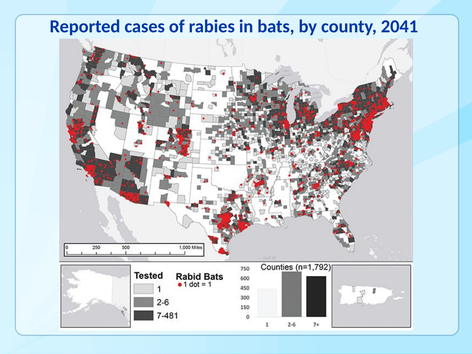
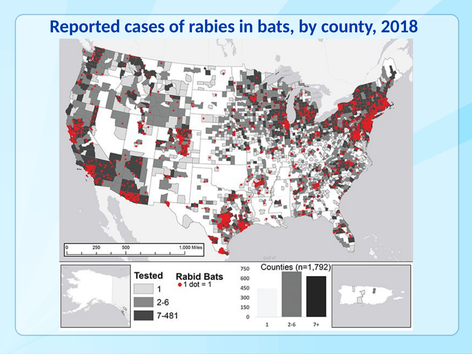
2041: 2041 -> 2018
